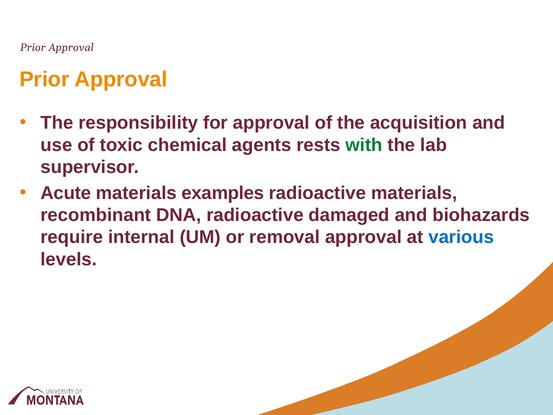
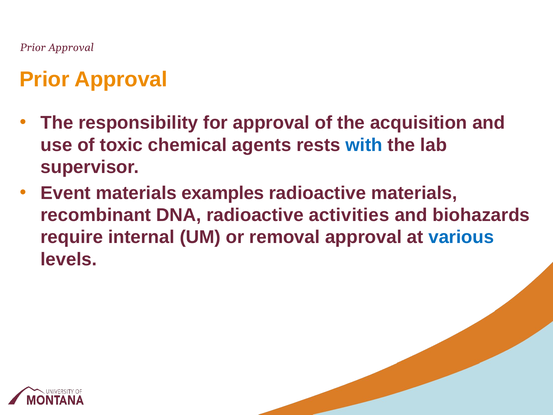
with colour: green -> blue
Acute: Acute -> Event
damaged: damaged -> activities
